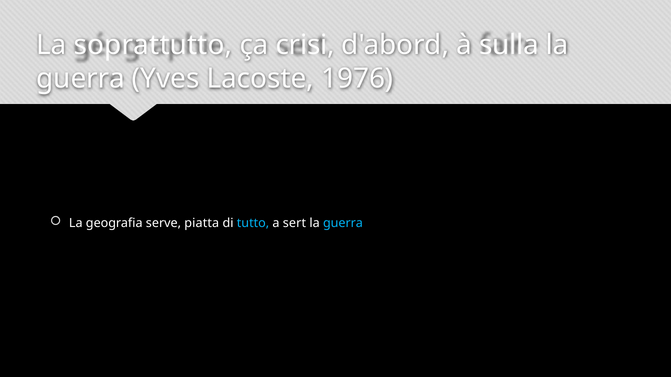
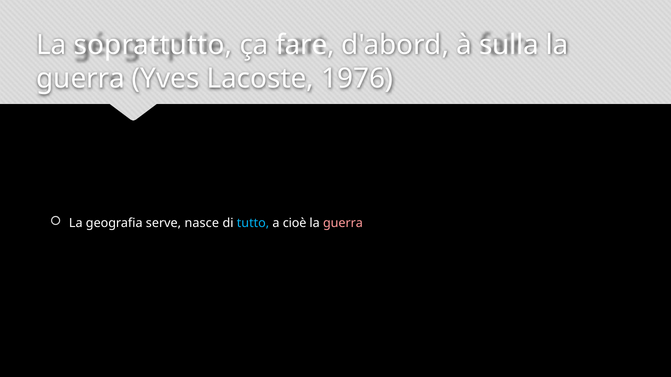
crisi: crisi -> fare
piatta: piatta -> nasce
sert: sert -> cioè
guerra at (343, 223) colour: light blue -> pink
